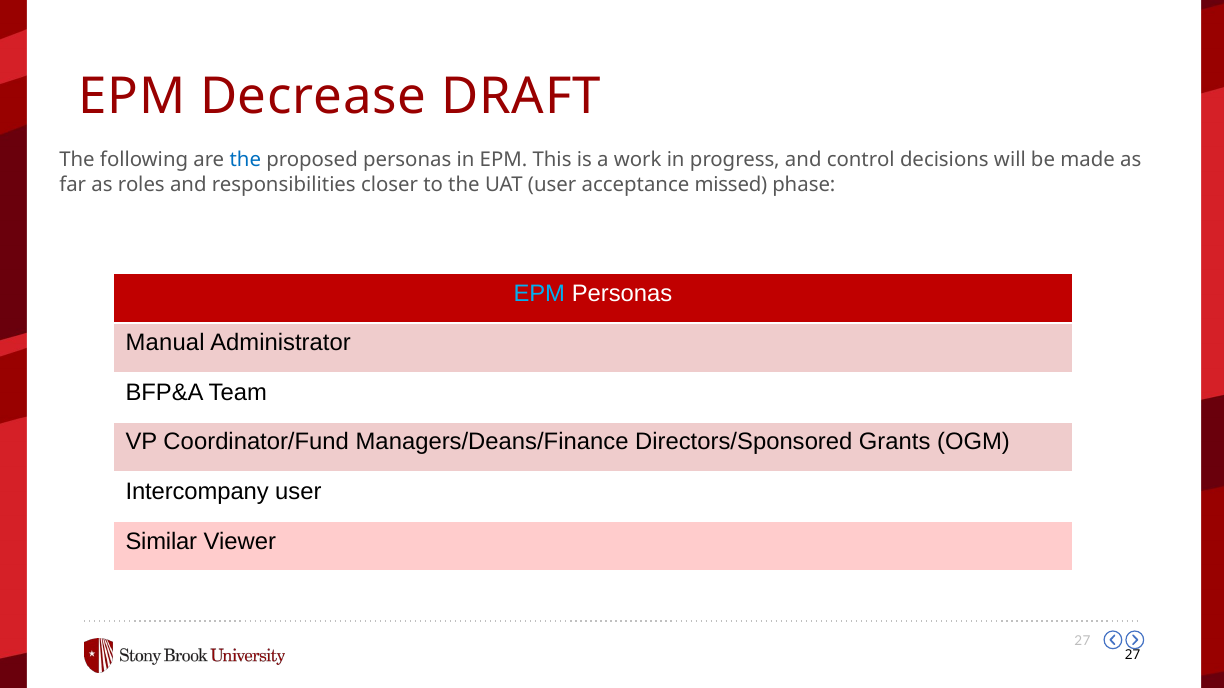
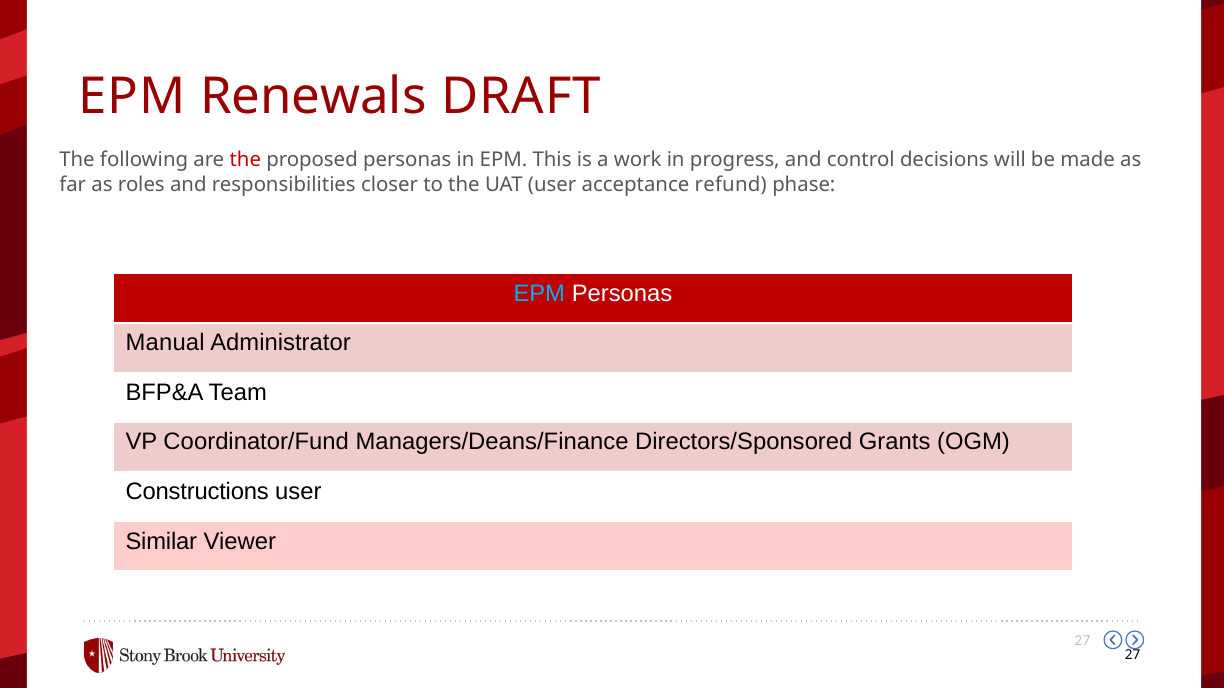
Decrease: Decrease -> Renewals
the at (245, 160) colour: blue -> red
missed: missed -> refund
Intercompany: Intercompany -> Constructions
